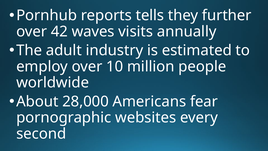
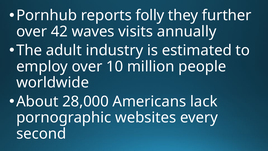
tells: tells -> folly
fear: fear -> lack
